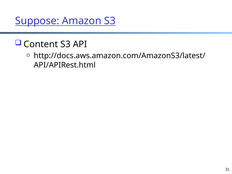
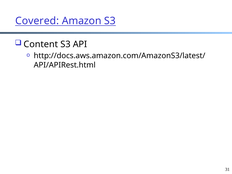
Suppose: Suppose -> Covered
